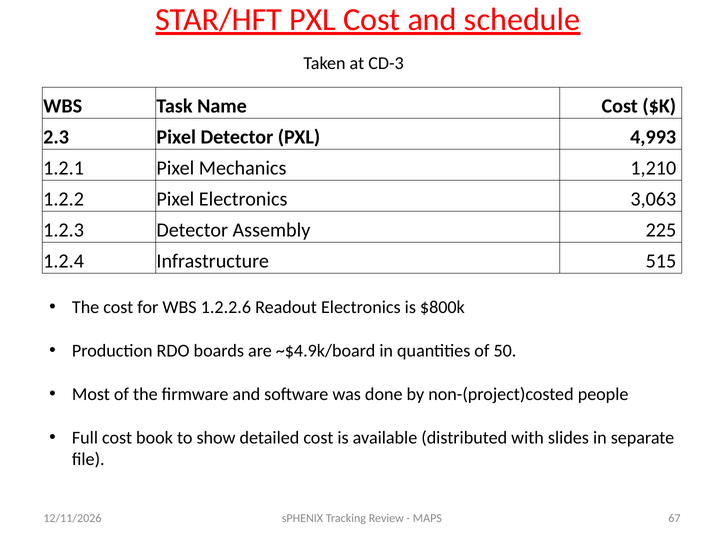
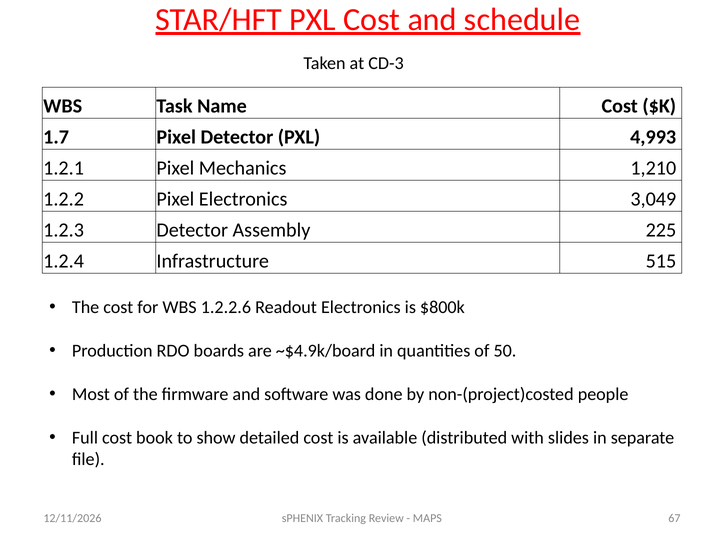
2.3: 2.3 -> 1.7
3,063: 3,063 -> 3,049
